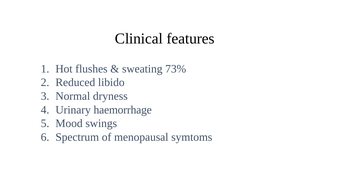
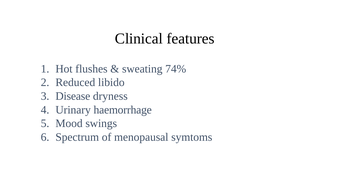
73%: 73% -> 74%
Normal: Normal -> Disease
